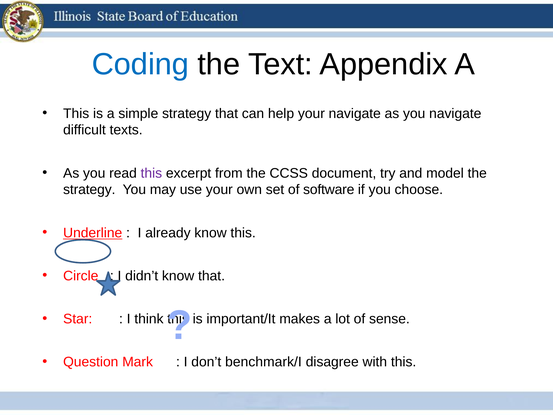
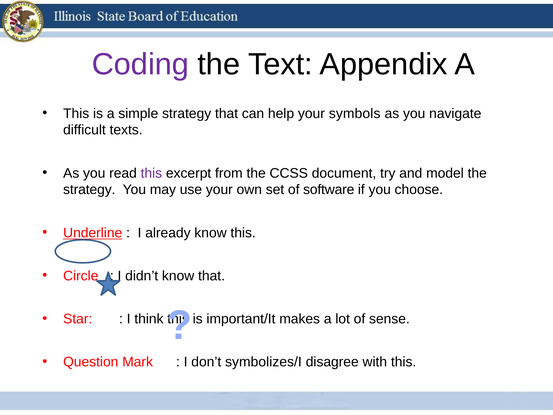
Coding colour: blue -> purple
your navigate: navigate -> symbols
benchmark/I: benchmark/I -> symbolizes/I
